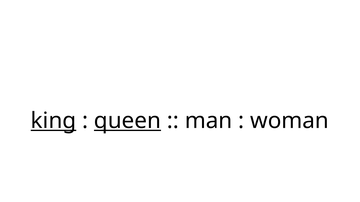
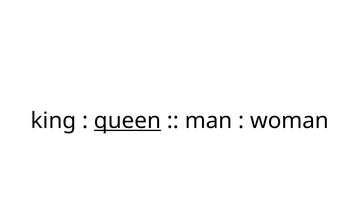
king underline: present -> none
